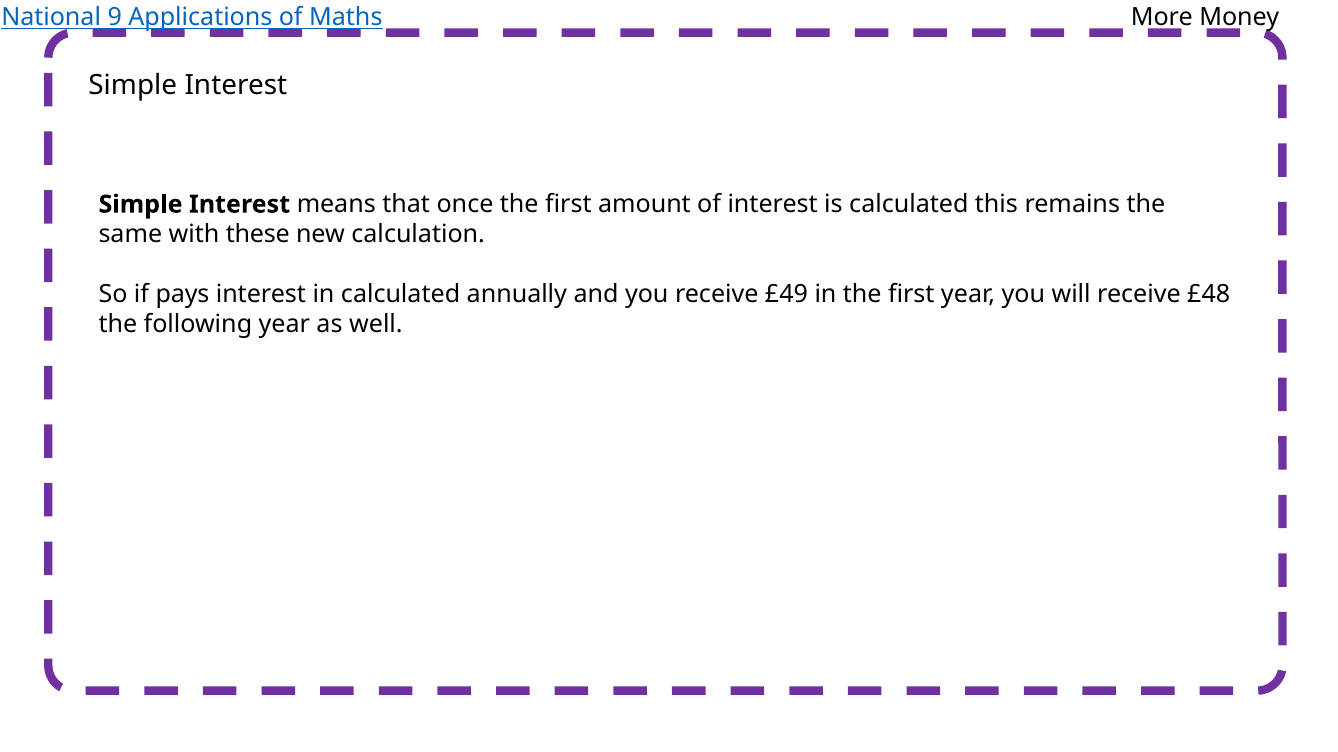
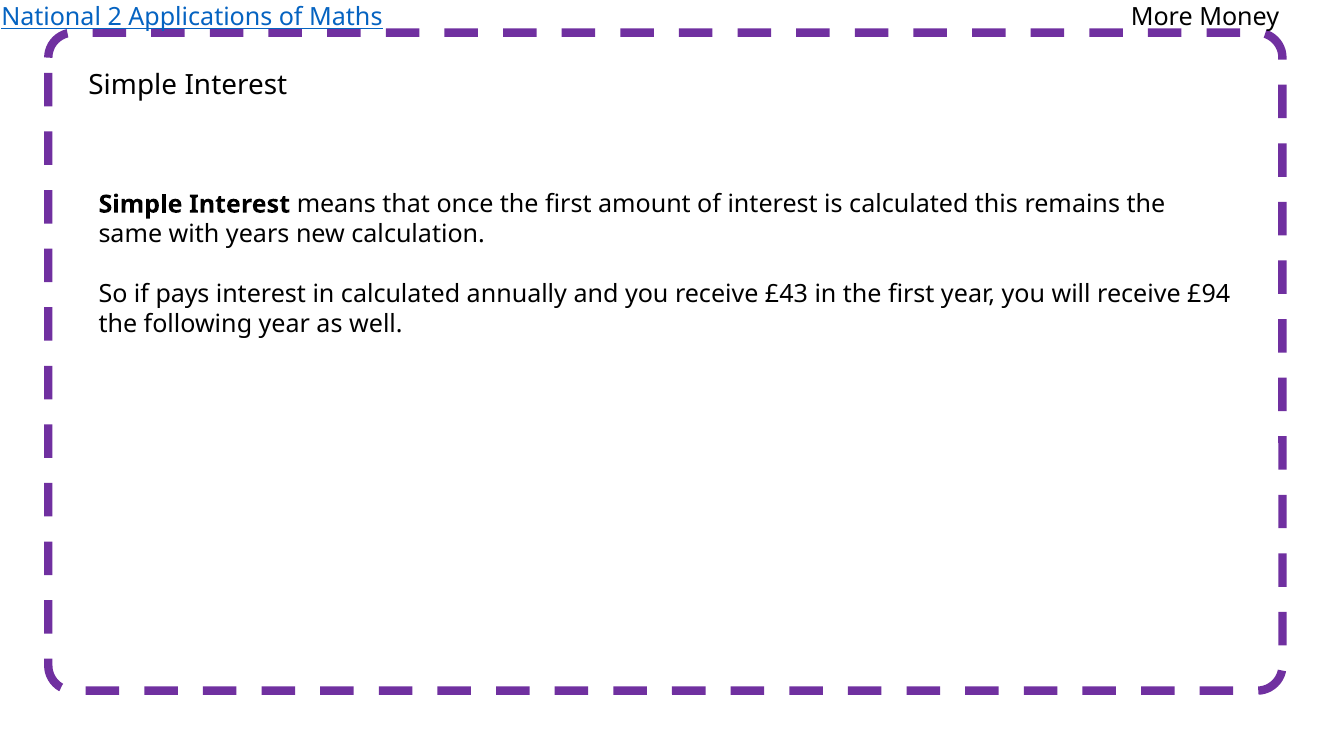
9: 9 -> 2
these: these -> years
£49: £49 -> £43
£48: £48 -> £94
